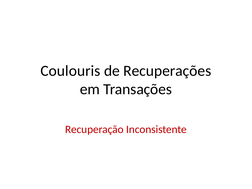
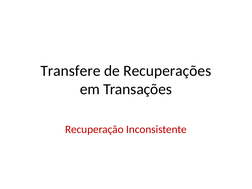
Coulouris: Coulouris -> Transfere
